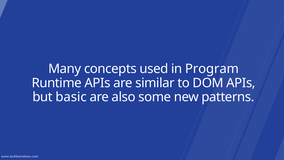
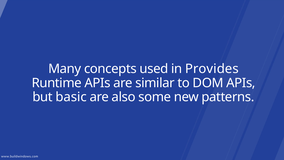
Program: Program -> Provides
